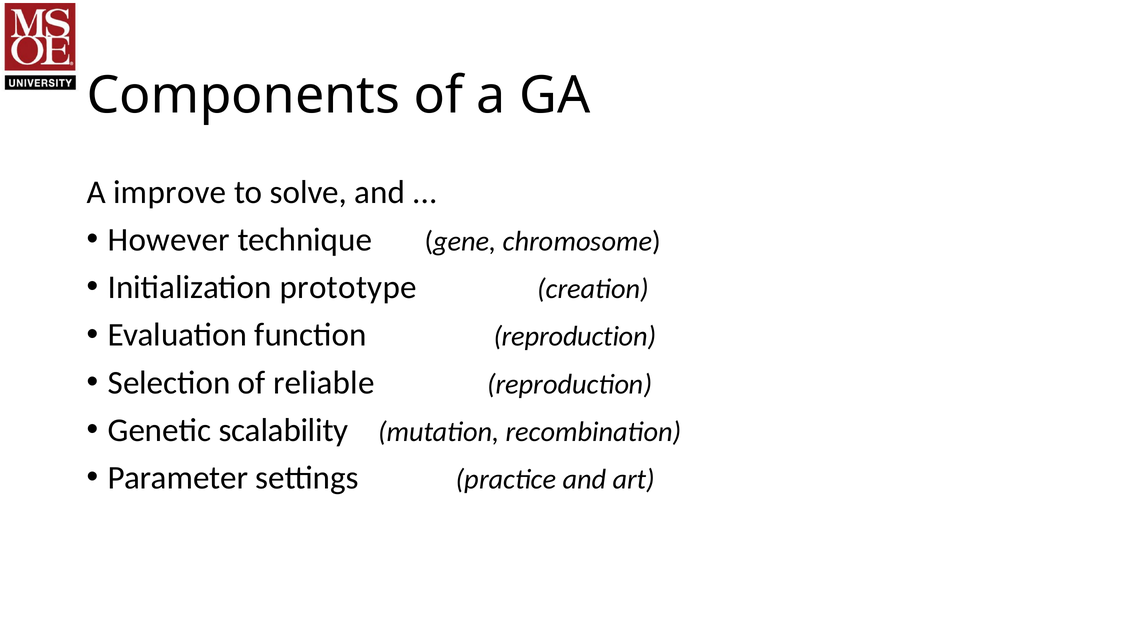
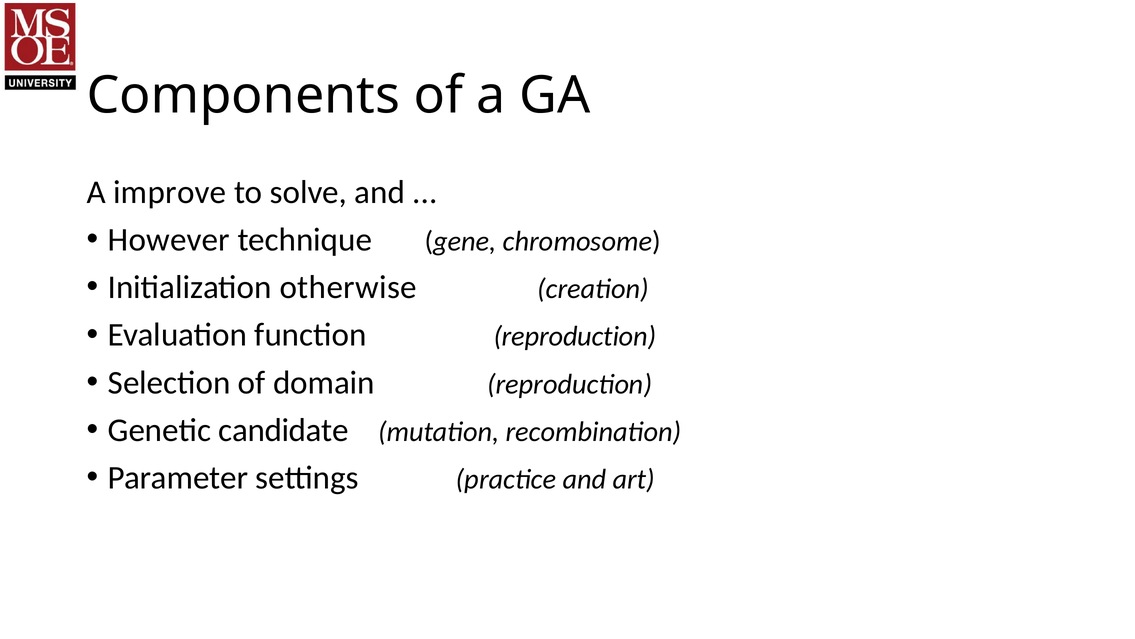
prototype: prototype -> otherwise
reliable: reliable -> domain
scalability: scalability -> candidate
